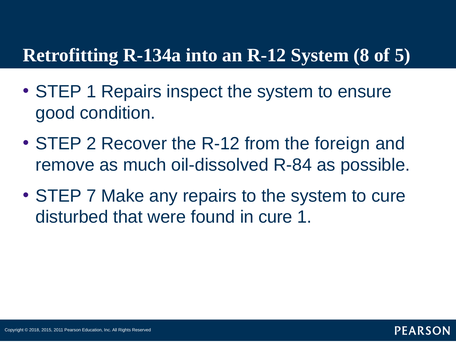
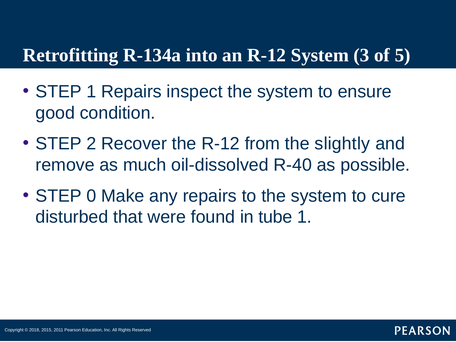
8: 8 -> 3
foreign: foreign -> slightly
R-84: R-84 -> R-40
7: 7 -> 0
in cure: cure -> tube
